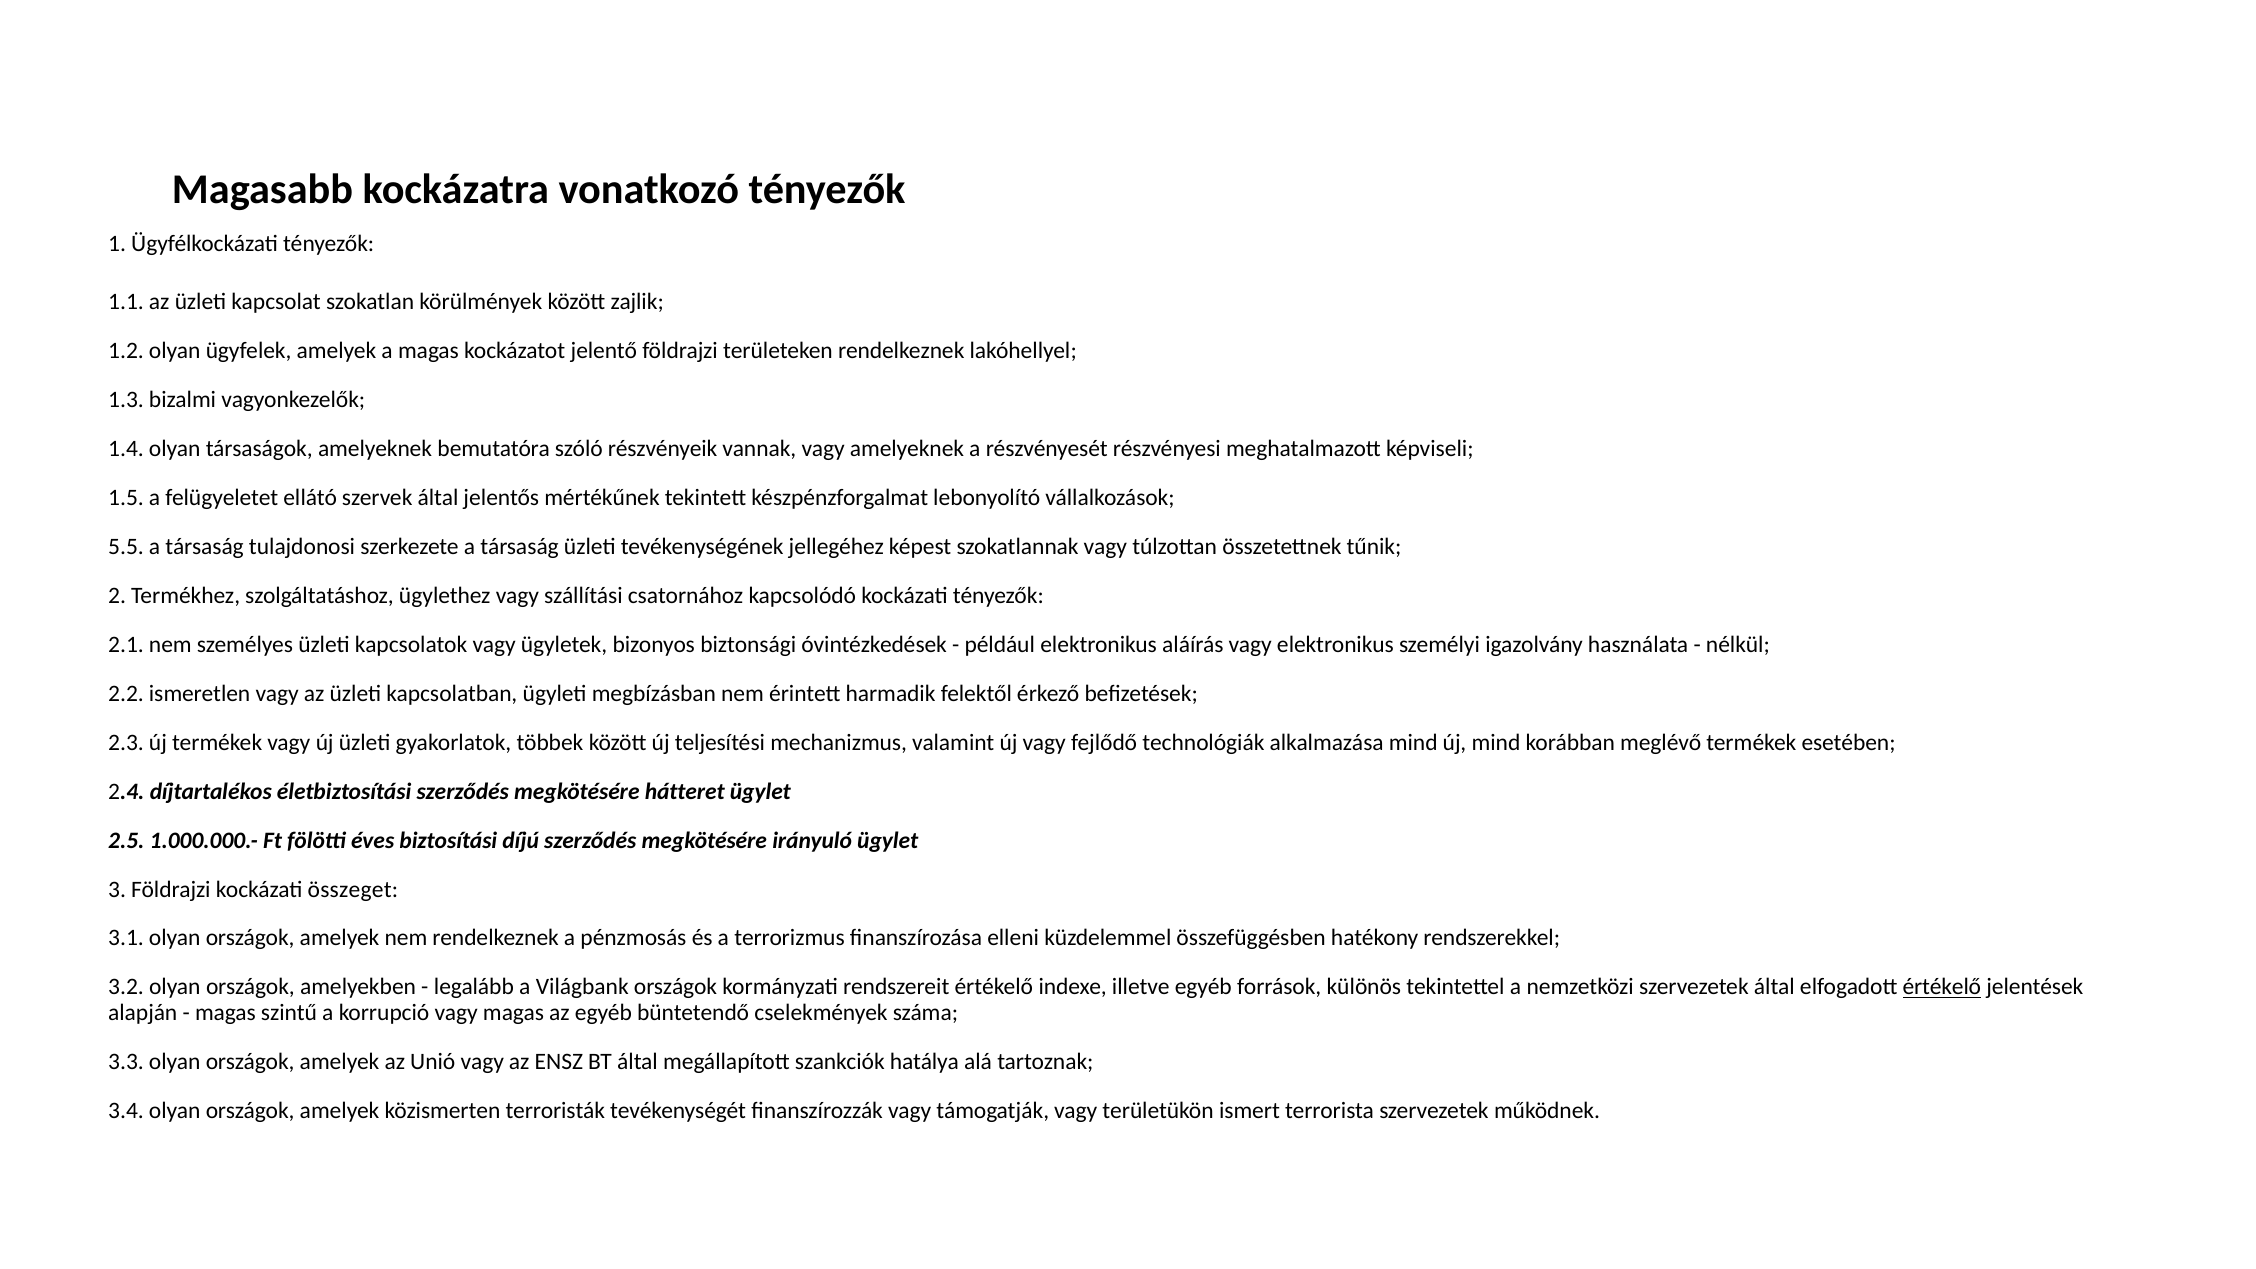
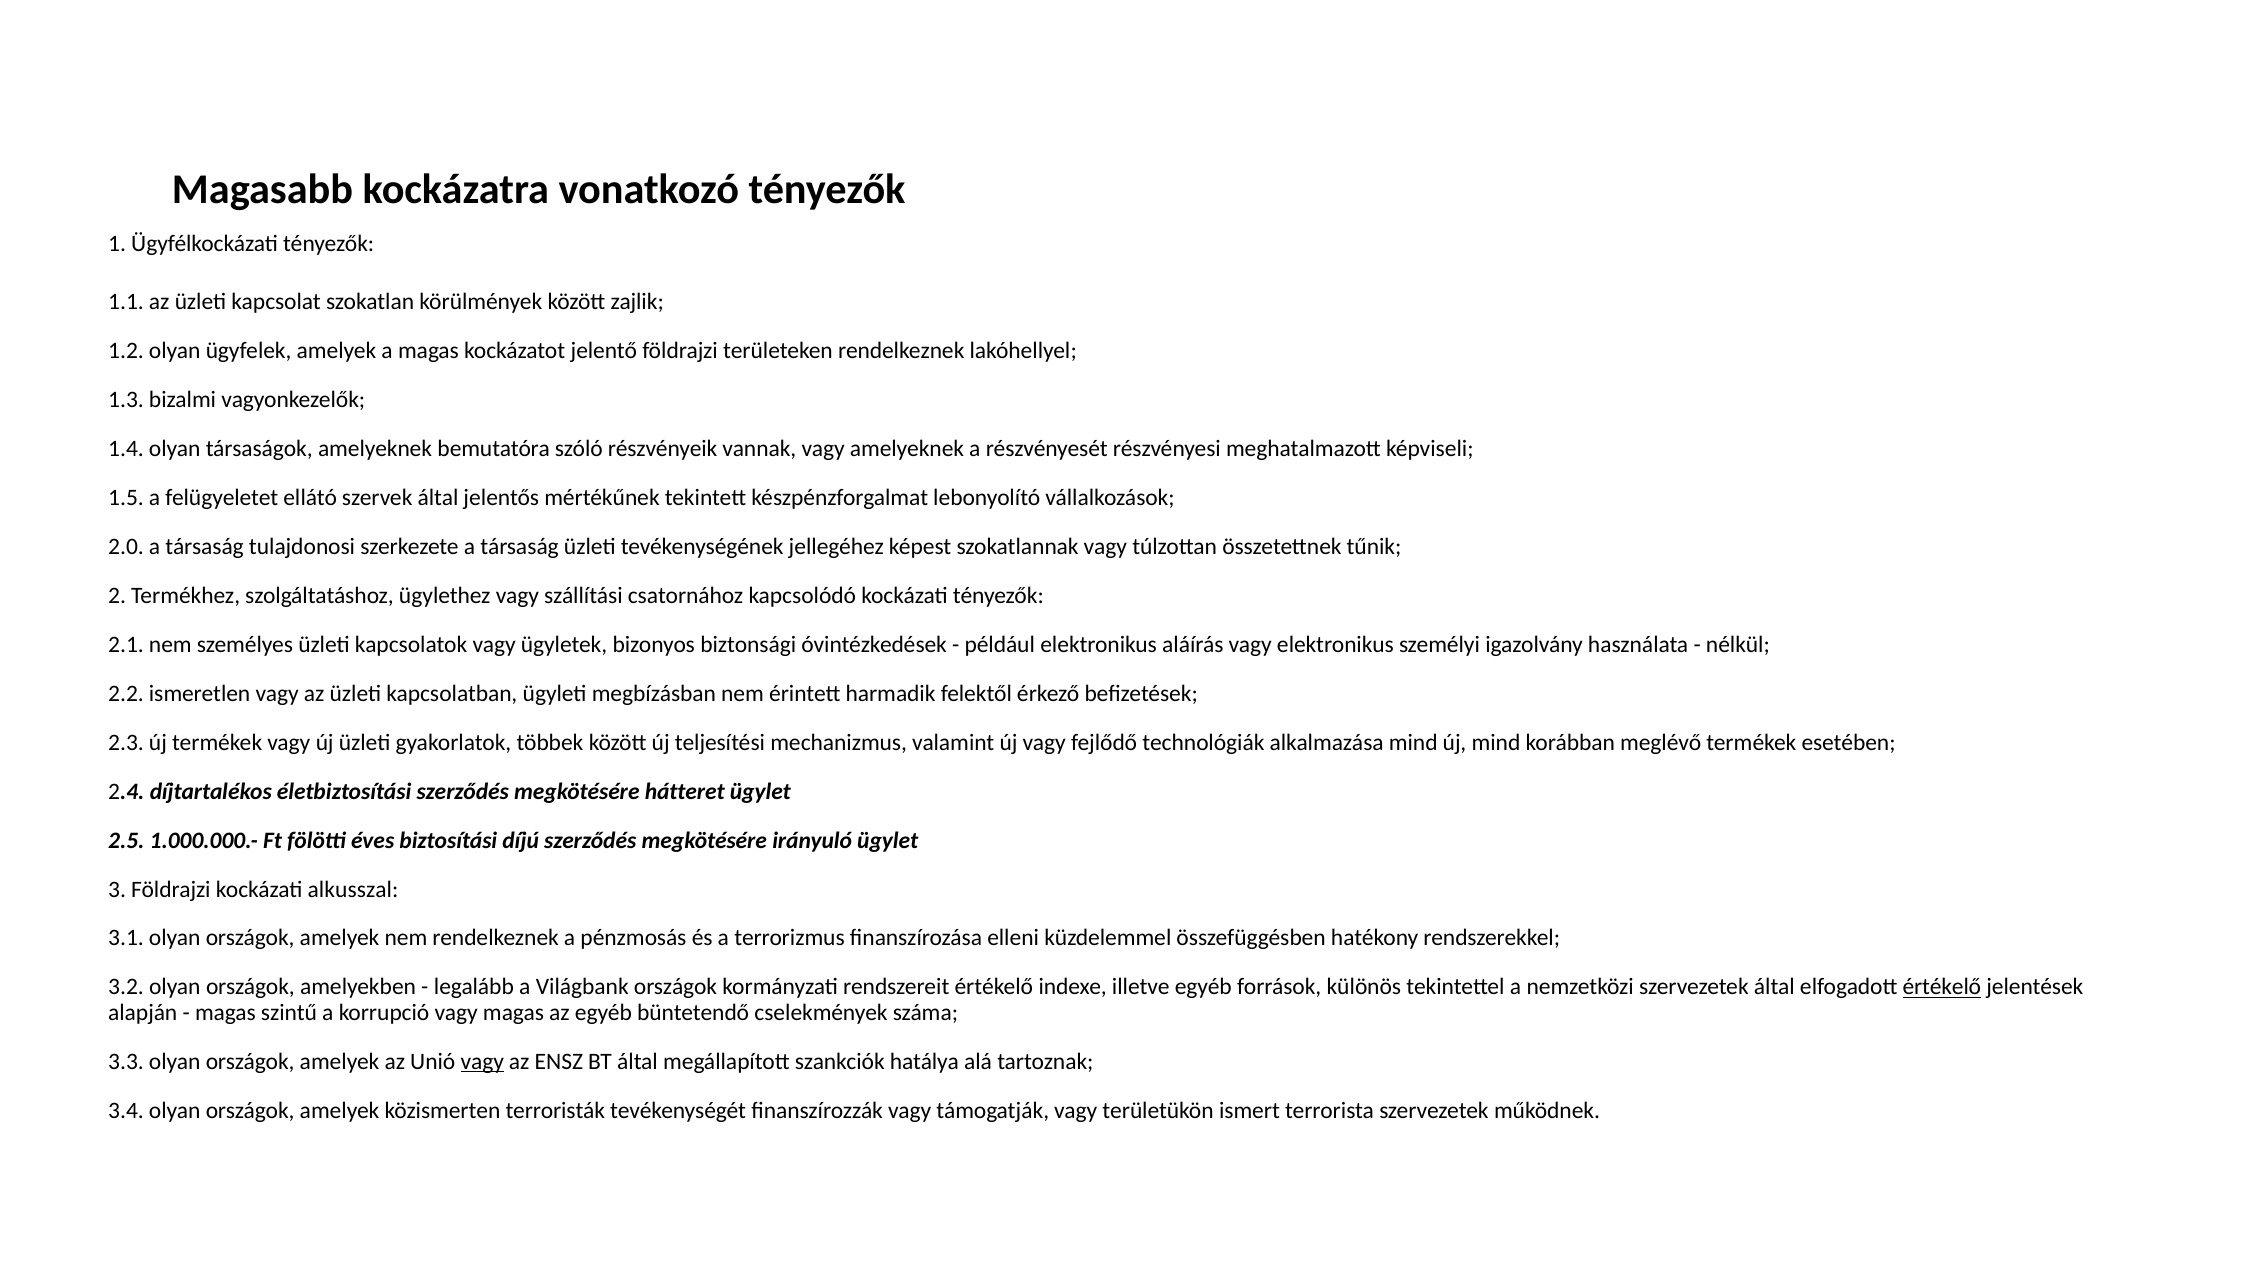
5.5: 5.5 -> 2.0
összeget: összeget -> alkusszal
vagy at (482, 1062) underline: none -> present
